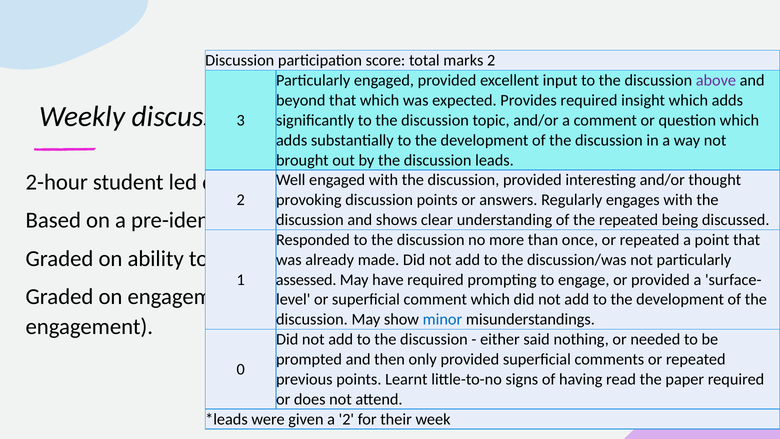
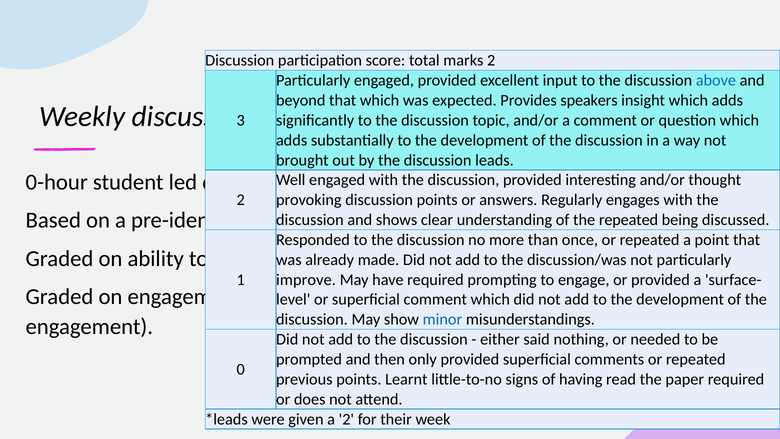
above colour: purple -> blue
Provides required: required -> speakers
2-hour: 2-hour -> 0-hour
assessed: assessed -> improve
